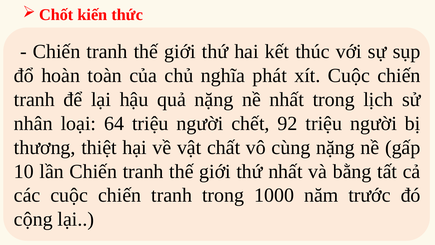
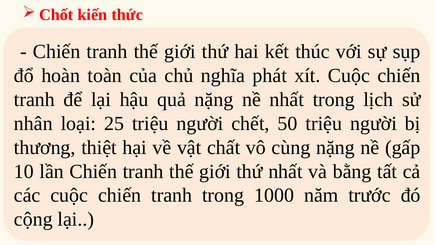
64: 64 -> 25
92: 92 -> 50
